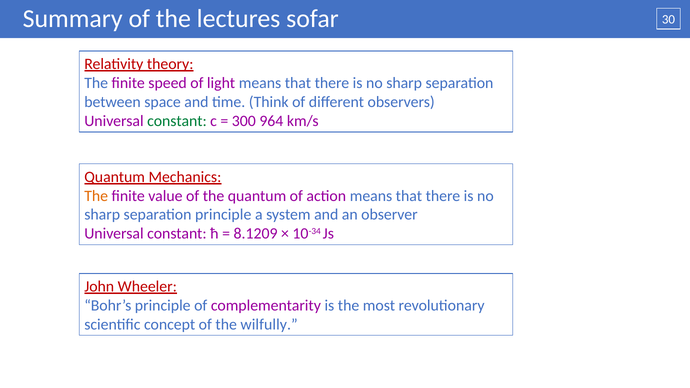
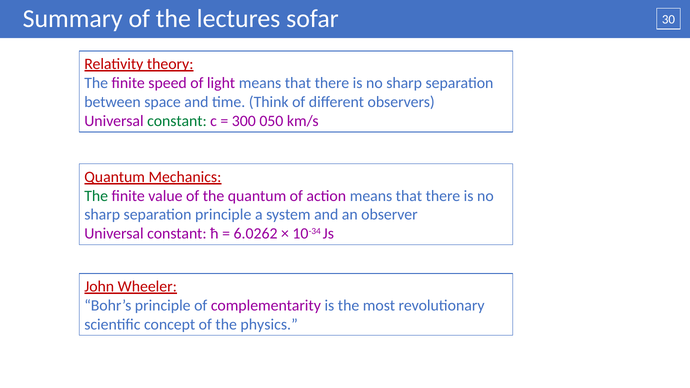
964: 964 -> 050
The at (96, 196) colour: orange -> green
8.1209: 8.1209 -> 6.0262
wilfully: wilfully -> physics
